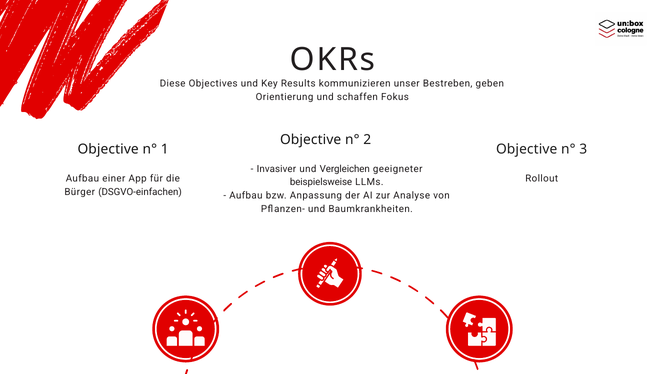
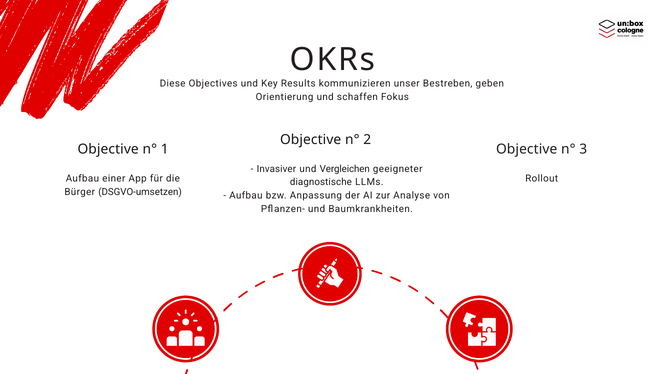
beispielsweise: beispielsweise -> diagnostische
DSGVO-einfachen: DSGVO-einfachen -> DSGVO-umsetzen
